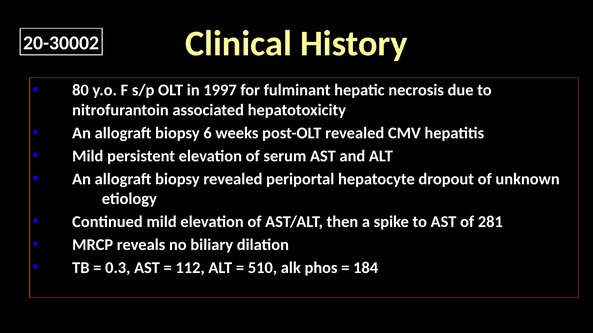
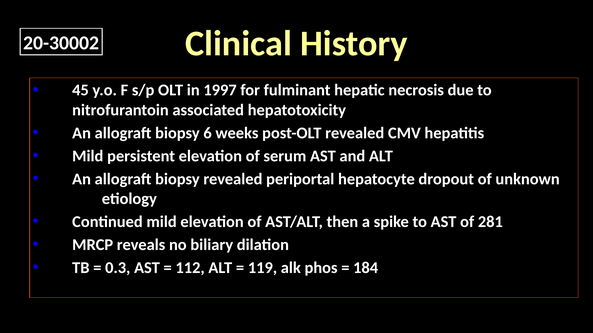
80: 80 -> 45
510: 510 -> 119
